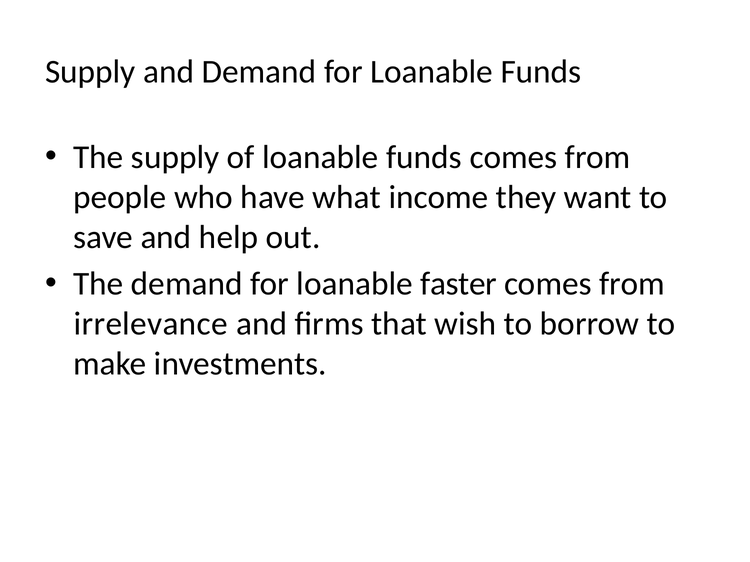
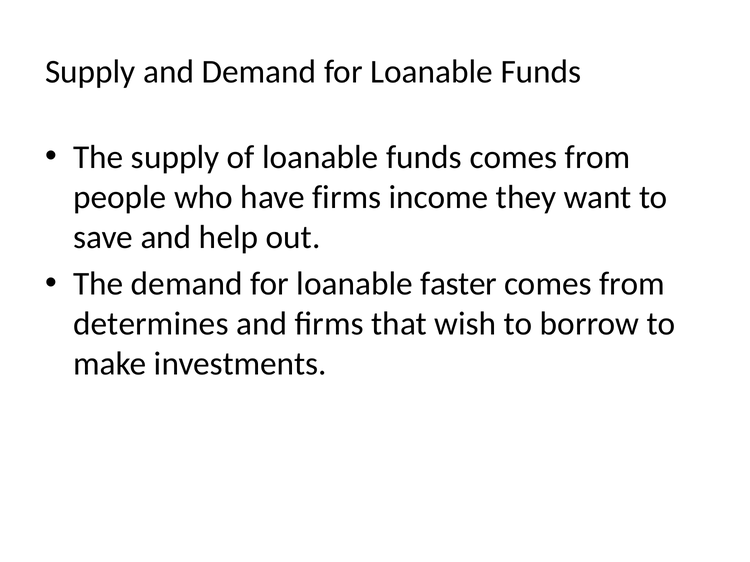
have what: what -> firms
irrelevance: irrelevance -> determines
